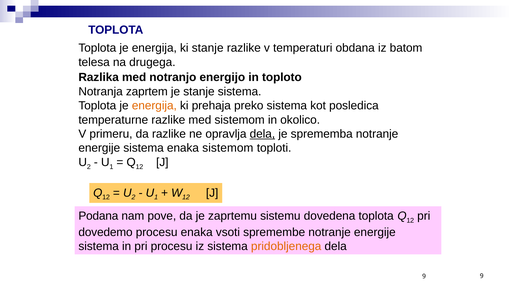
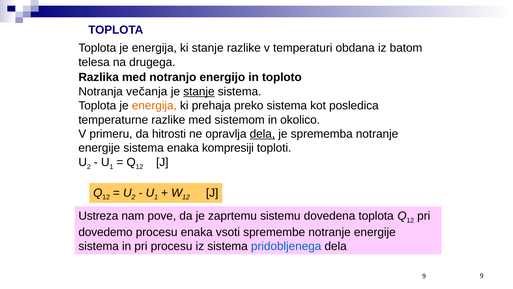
zaprtem: zaprtem -> večanja
stanje at (199, 91) underline: none -> present
da razlike: razlike -> hitrosti
enaka sistemom: sistemom -> kompresiji
Podana: Podana -> Ustreza
pridobljenega colour: orange -> blue
